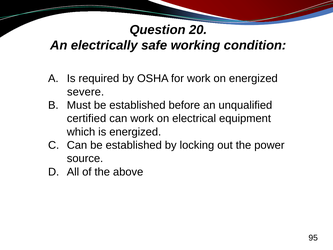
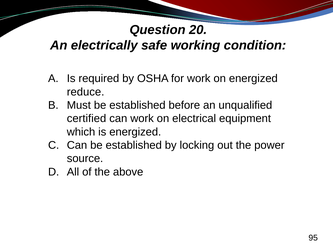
severe: severe -> reduce
